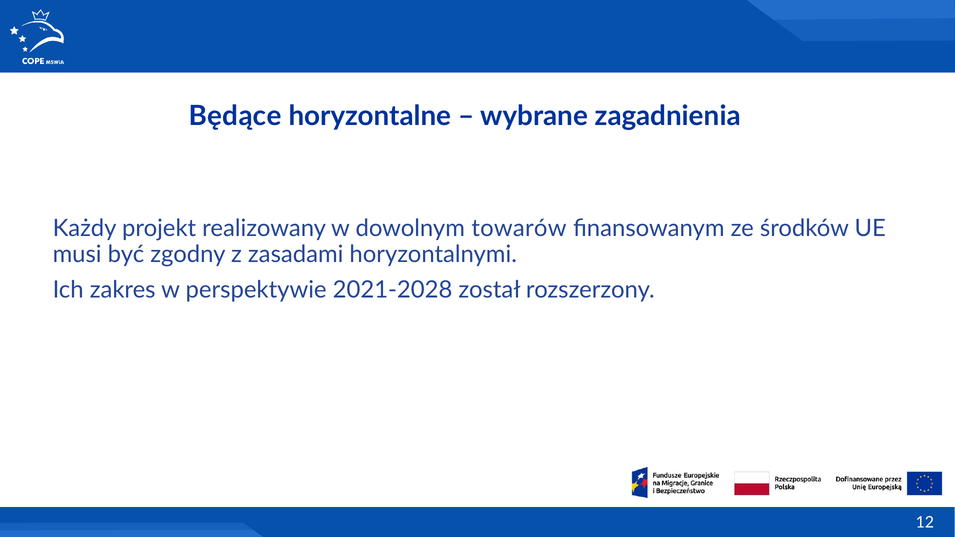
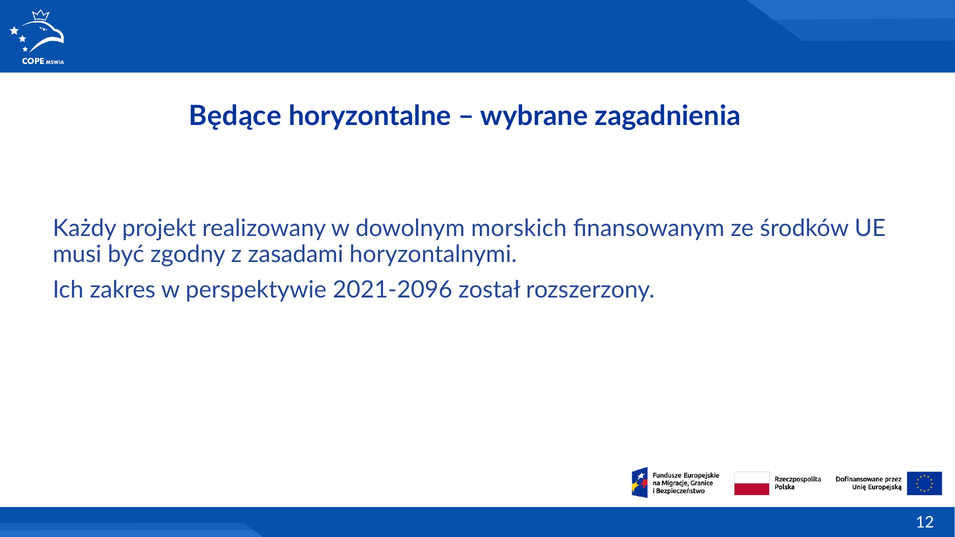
towarów: towarów -> morskich
2021-2028: 2021-2028 -> 2021-2096
